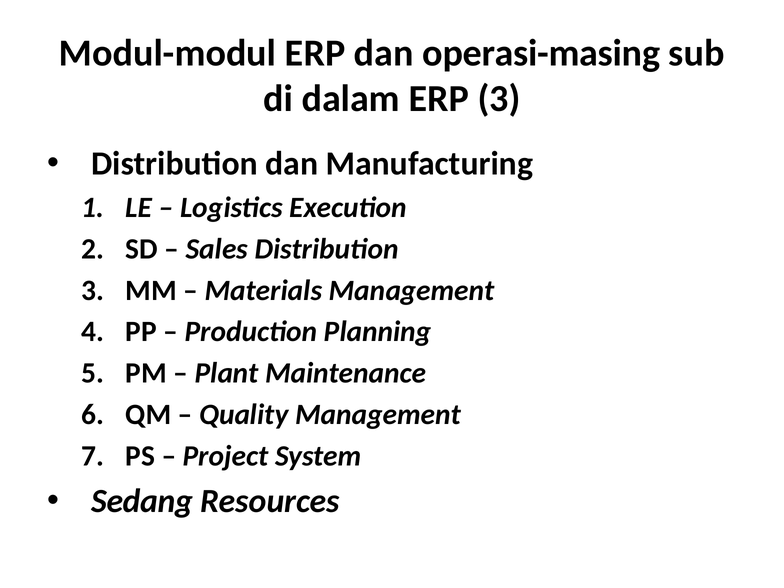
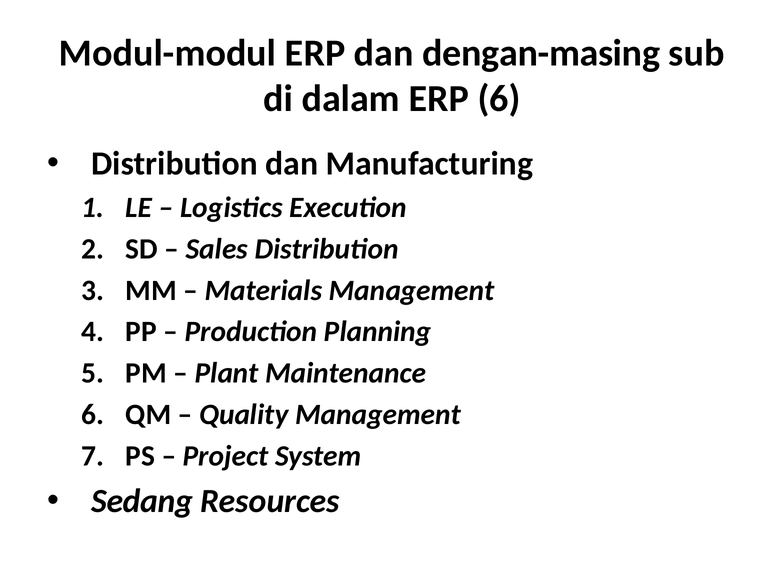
operasi-masing: operasi-masing -> dengan-masing
ERP 3: 3 -> 6
